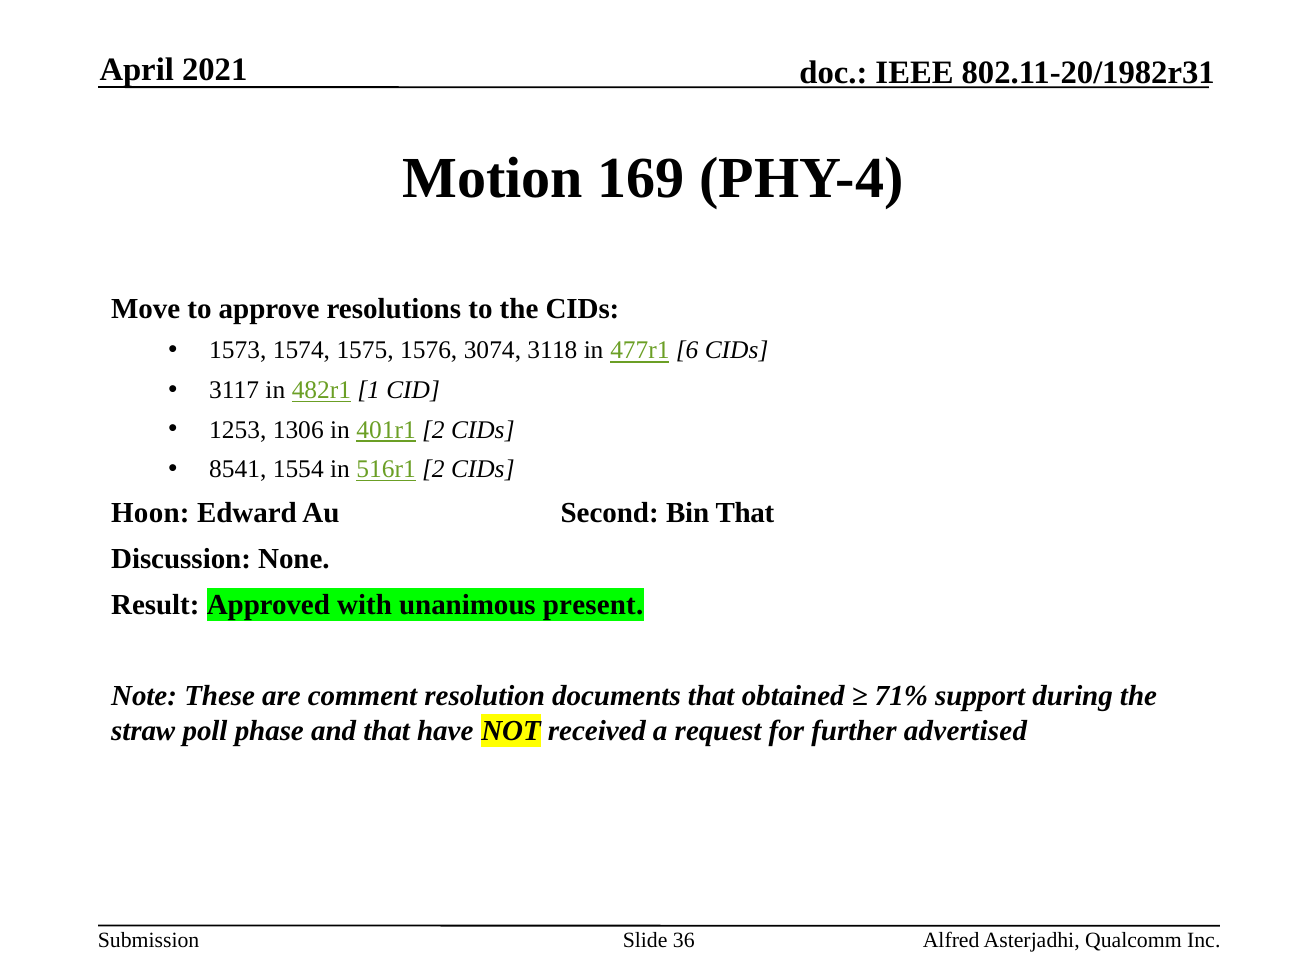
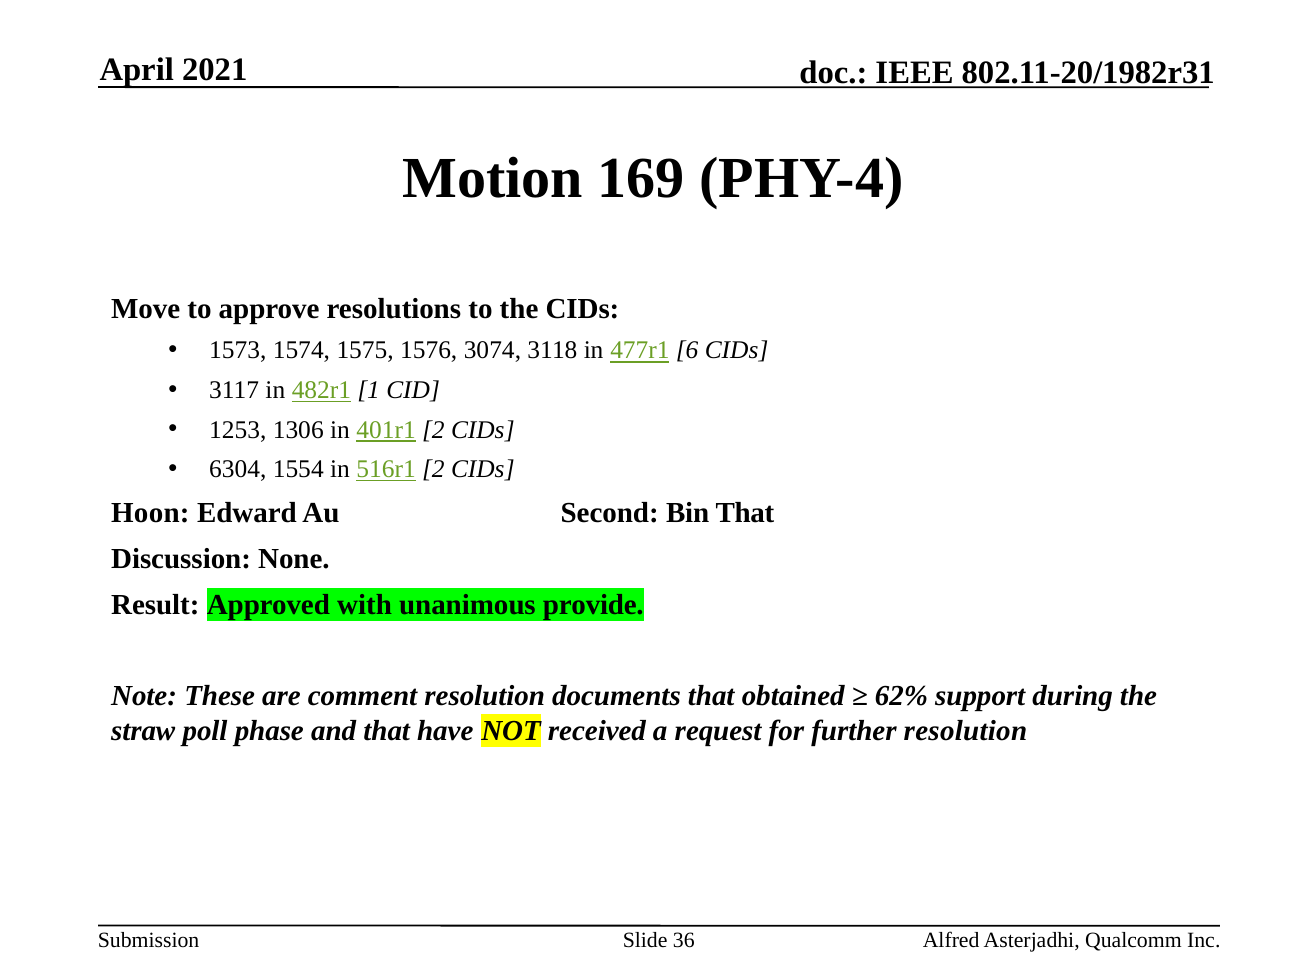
8541: 8541 -> 6304
present: present -> provide
71%: 71% -> 62%
further advertised: advertised -> resolution
